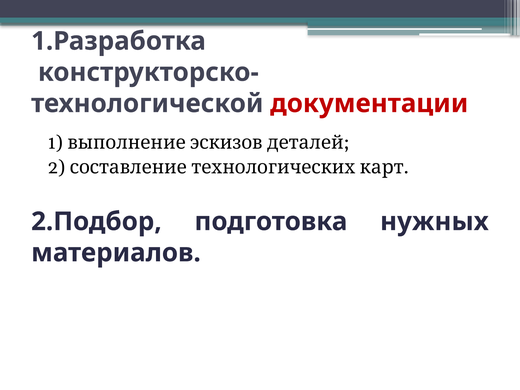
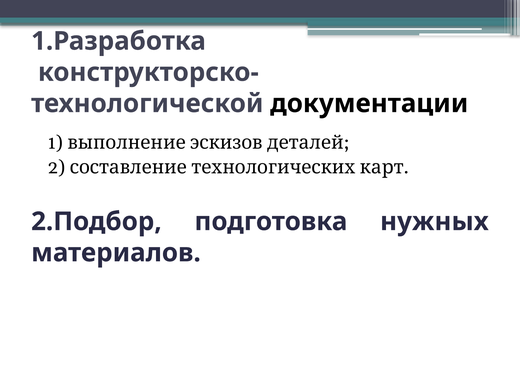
документации colour: red -> black
